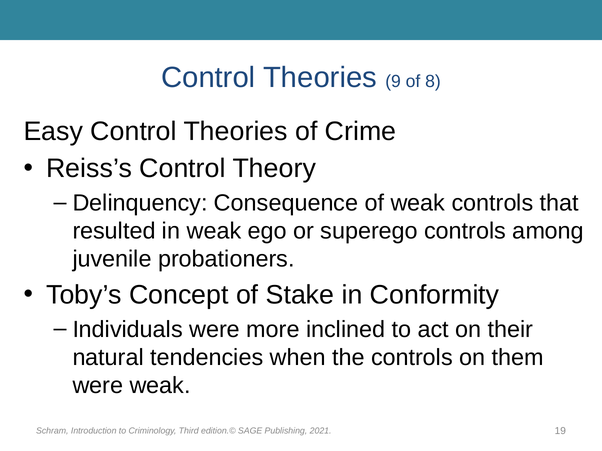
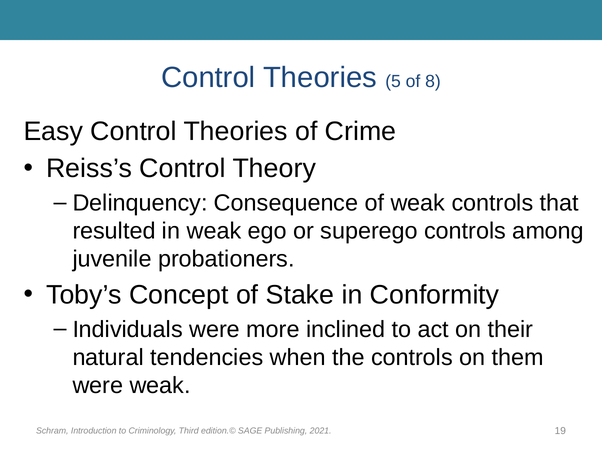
9: 9 -> 5
